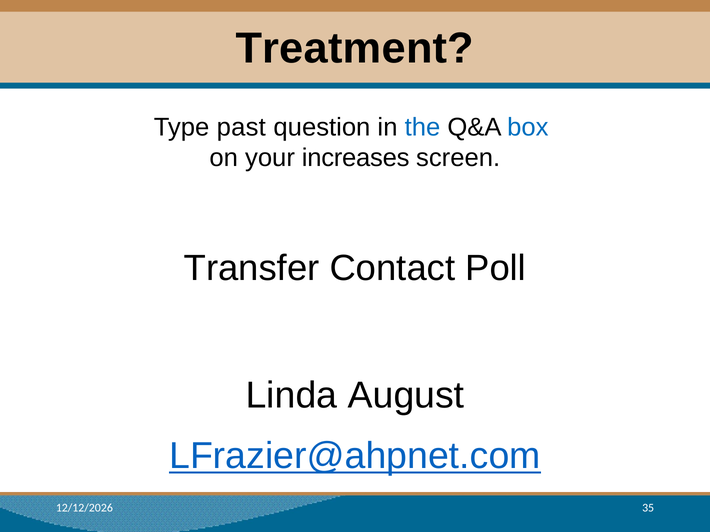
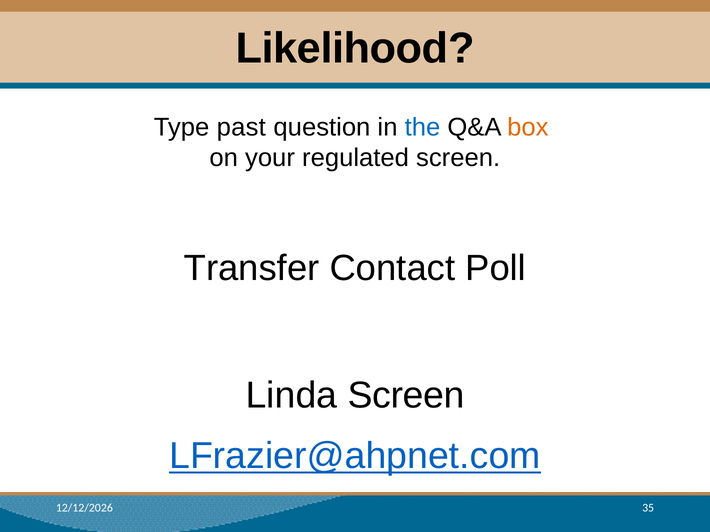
Treatment: Treatment -> Likelihood
box colour: blue -> orange
increases: increases -> regulated
Linda August: August -> Screen
